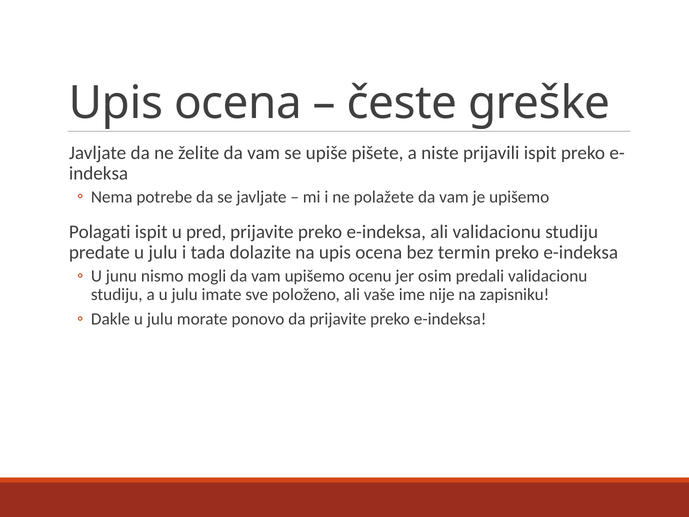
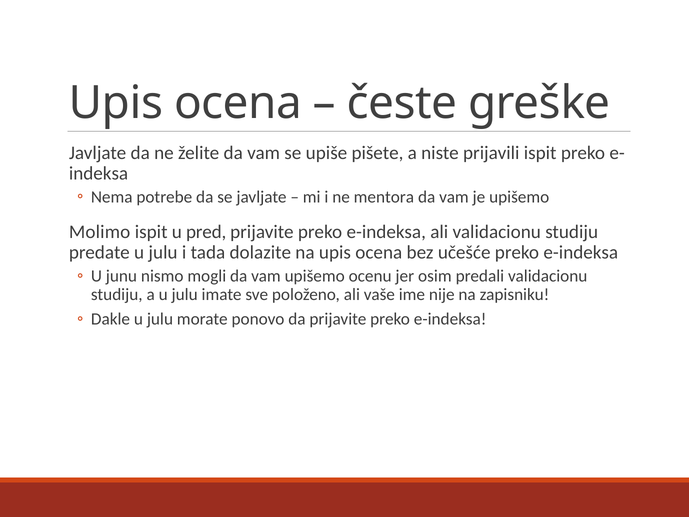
polažete: polažete -> mentora
Polagati: Polagati -> Molimo
termin: termin -> učešće
